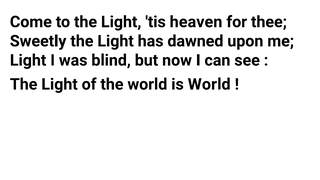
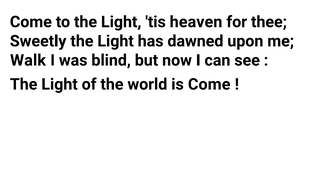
Light at (28, 60): Light -> Walk
is World: World -> Come
